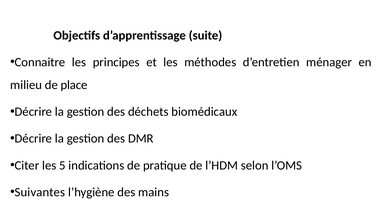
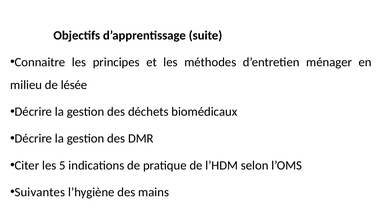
place: place -> lésée
